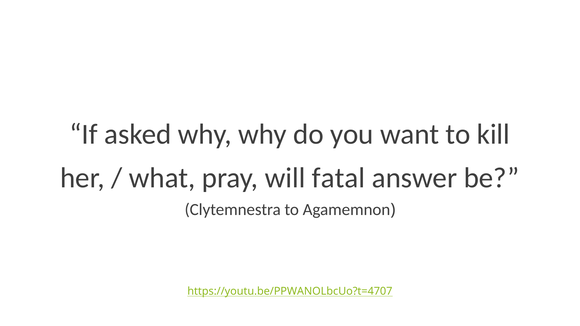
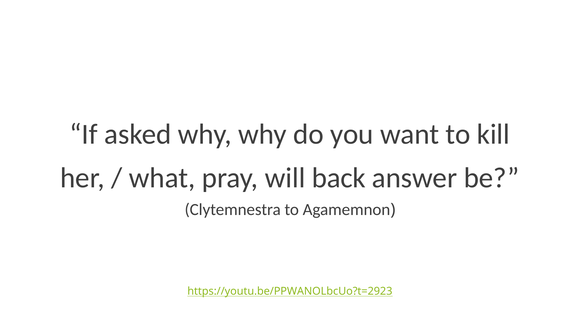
fatal: fatal -> back
https://youtu.be/PPWANOLbcUo?t=4707: https://youtu.be/PPWANOLbcUo?t=4707 -> https://youtu.be/PPWANOLbcUo?t=2923
